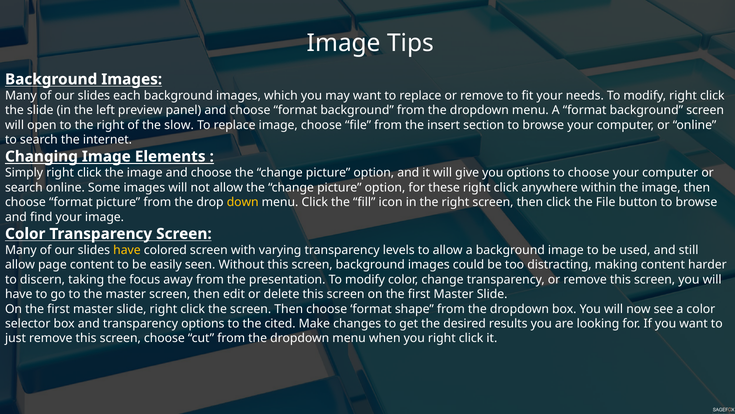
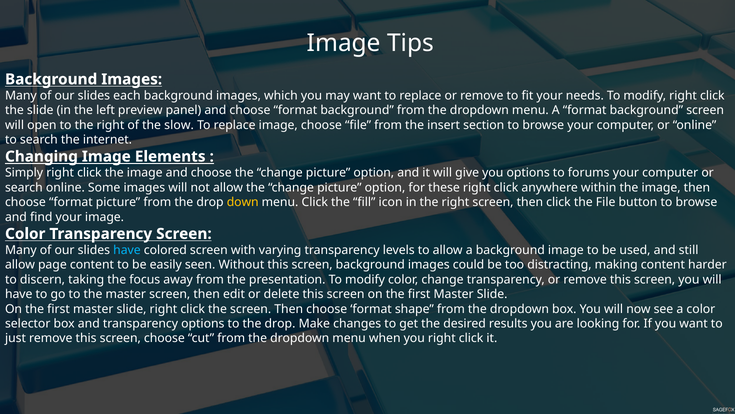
to choose: choose -> forums
have at (127, 250) colour: yellow -> light blue
to the cited: cited -> drop
